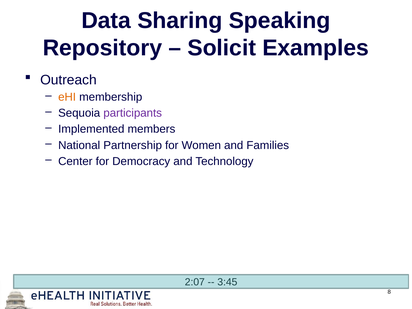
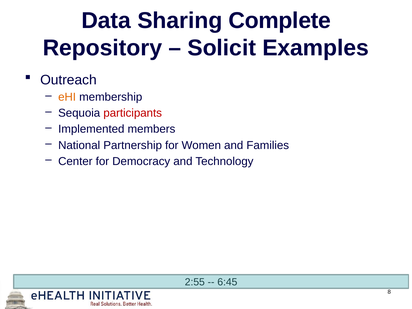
Speaking: Speaking -> Complete
participants colour: purple -> red
2:07: 2:07 -> 2:55
3:45: 3:45 -> 6:45
